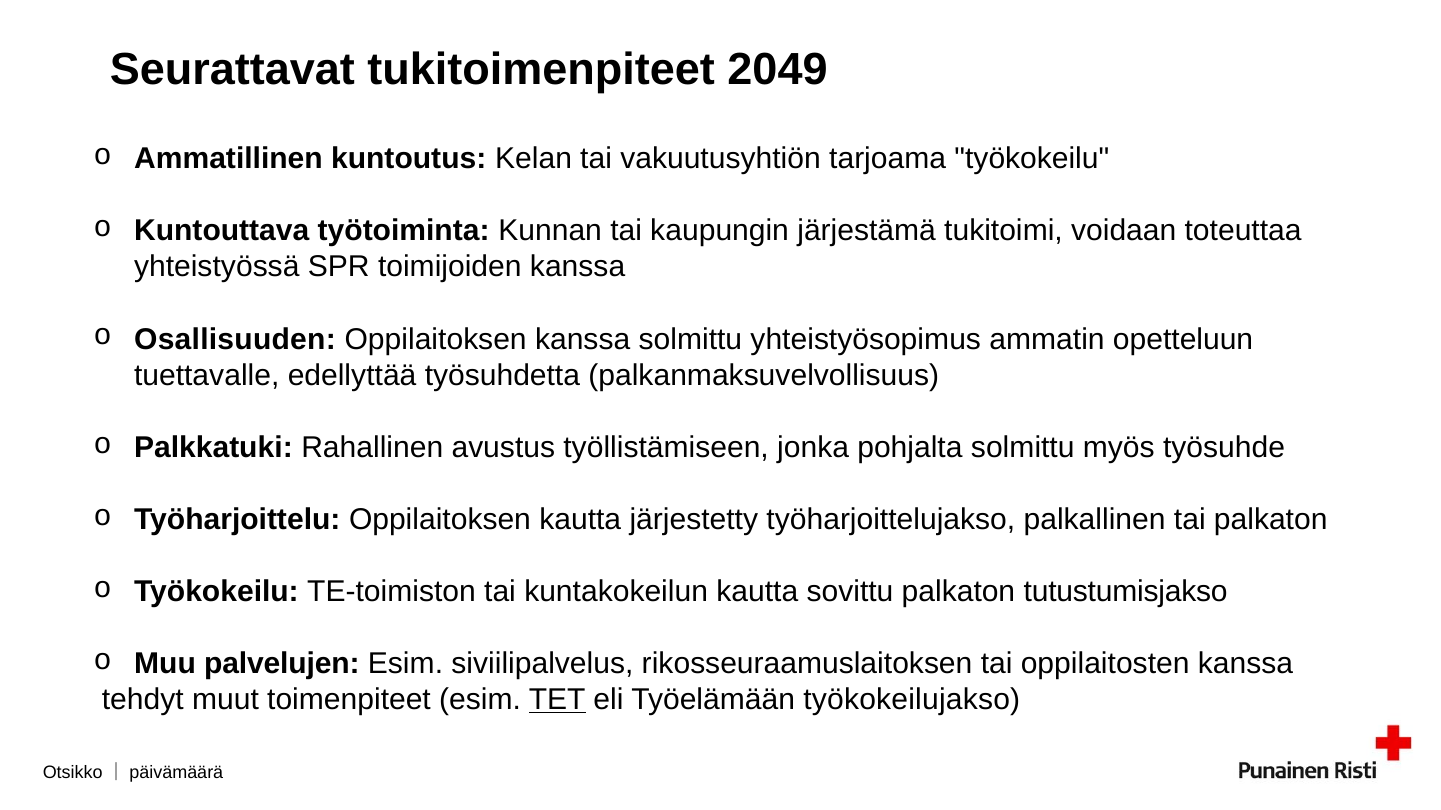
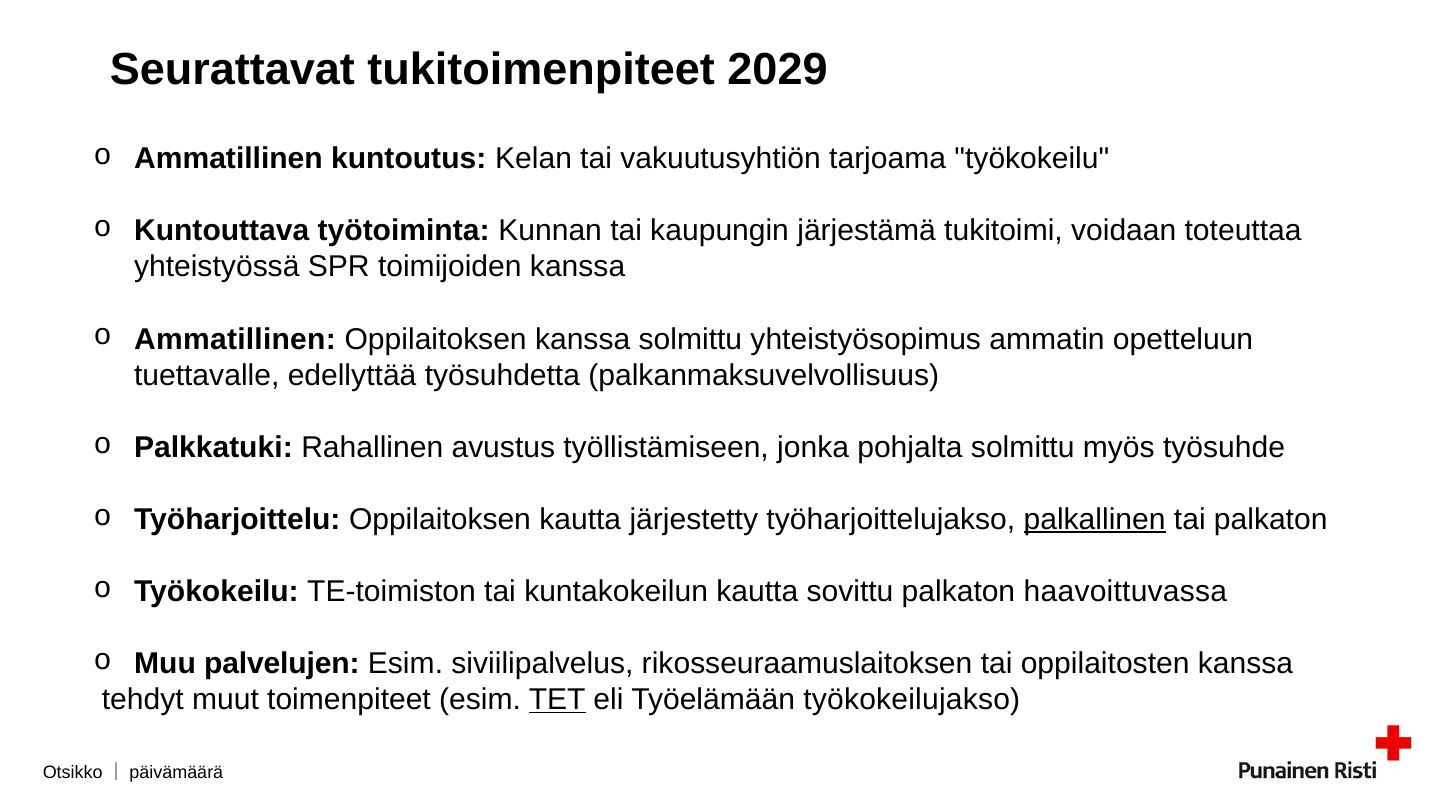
2049: 2049 -> 2029
Osallisuuden at (235, 339): Osallisuuden -> Ammatillinen
palkallinen underline: none -> present
tutustumisjakso: tutustumisjakso -> haavoittuvassa
